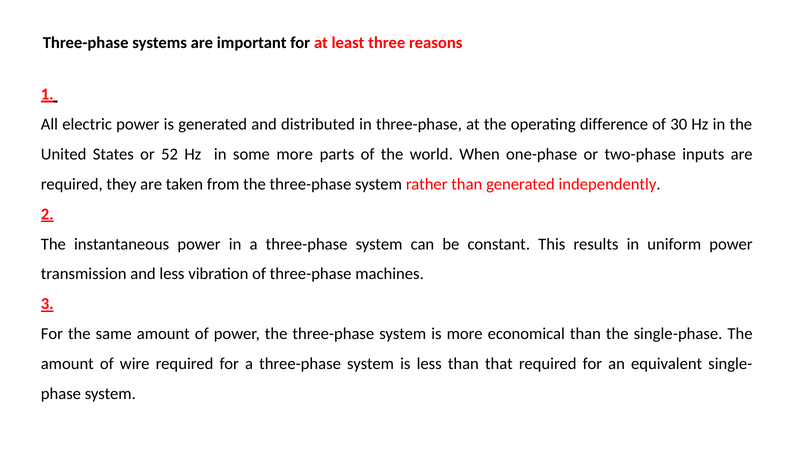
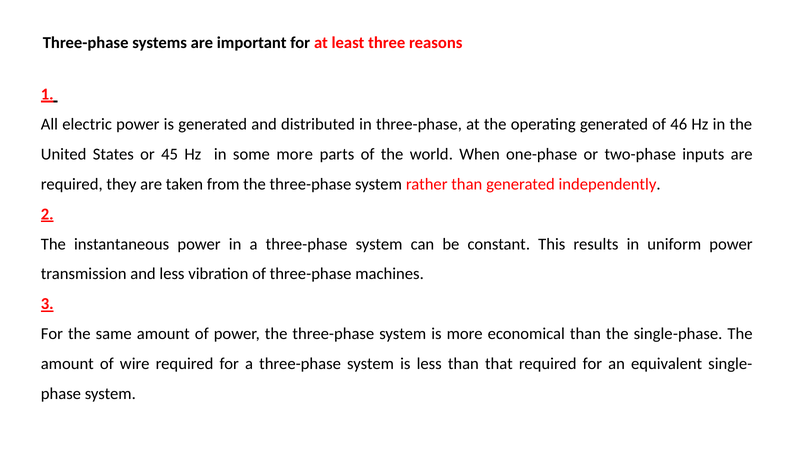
operating difference: difference -> generated
30: 30 -> 46
52: 52 -> 45
